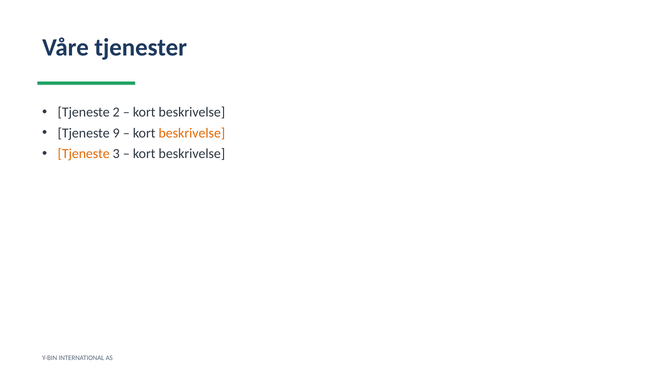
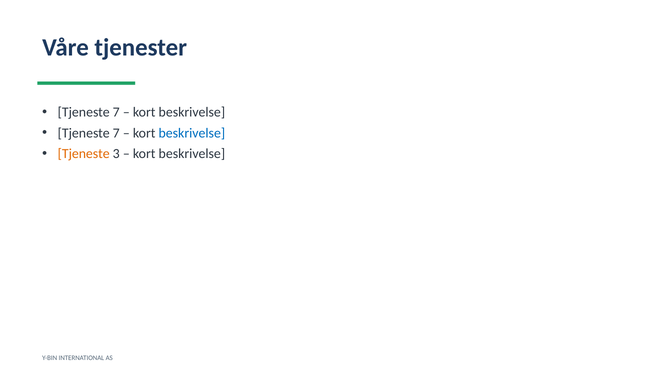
2 at (116, 112): 2 -> 7
9 at (116, 133): 9 -> 7
beskrivelse at (192, 133) colour: orange -> blue
